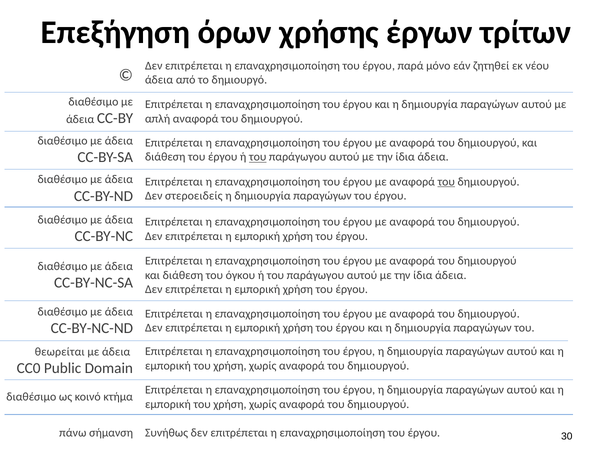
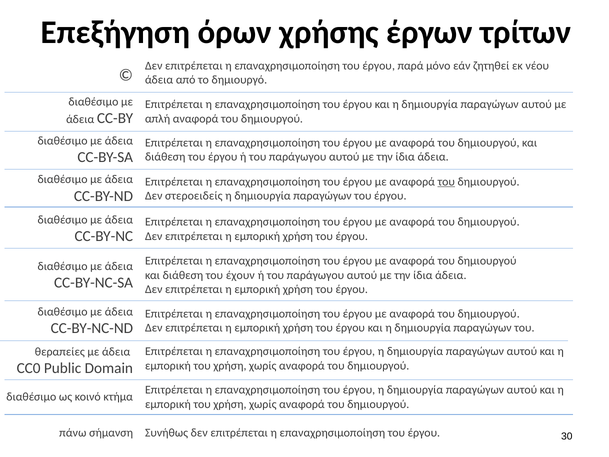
του at (258, 157) underline: present -> none
όγκου: όγκου -> έχουν
θεωρείται: θεωρείται -> θεραπείες
